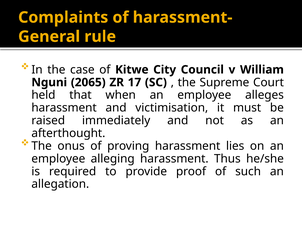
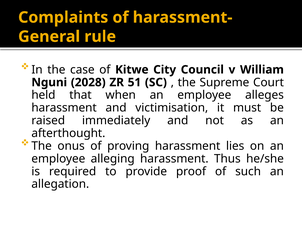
2065: 2065 -> 2028
17: 17 -> 51
